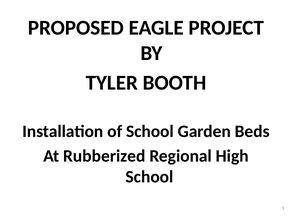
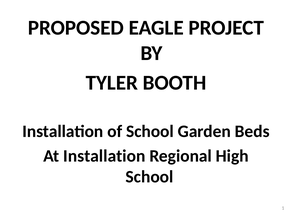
At Rubberized: Rubberized -> Installation
